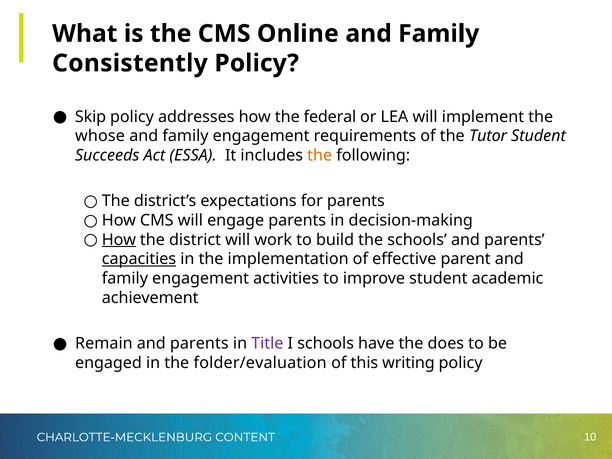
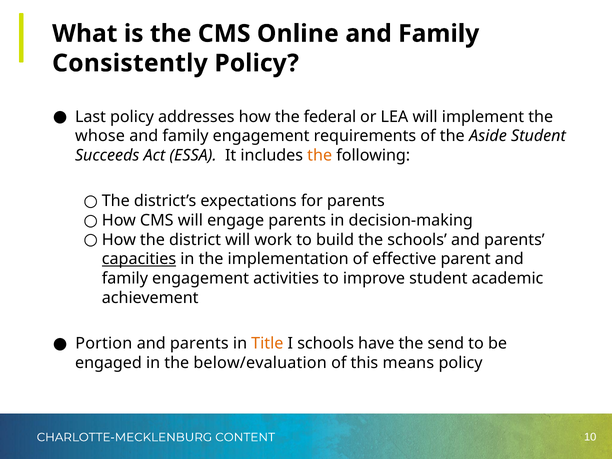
Skip: Skip -> Last
Tutor: Tutor -> Aside
How at (119, 240) underline: present -> none
Remain: Remain -> Portion
Title colour: purple -> orange
does: does -> send
folder/evaluation: folder/evaluation -> below/evaluation
writing: writing -> means
